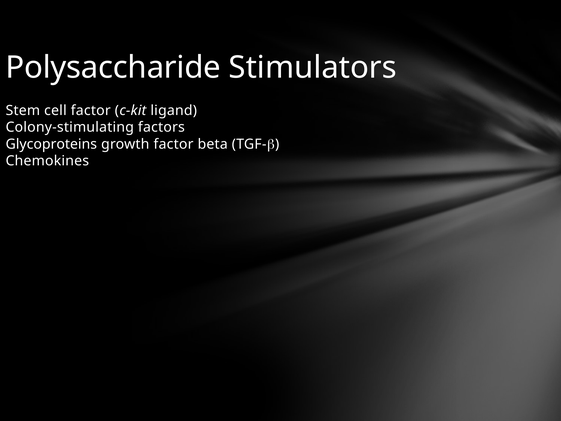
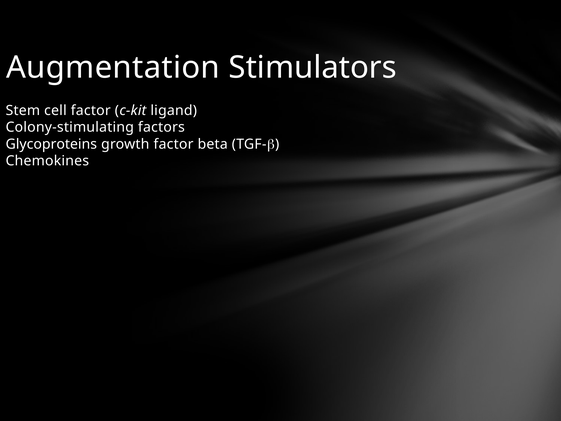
Polysaccharide: Polysaccharide -> Augmentation
